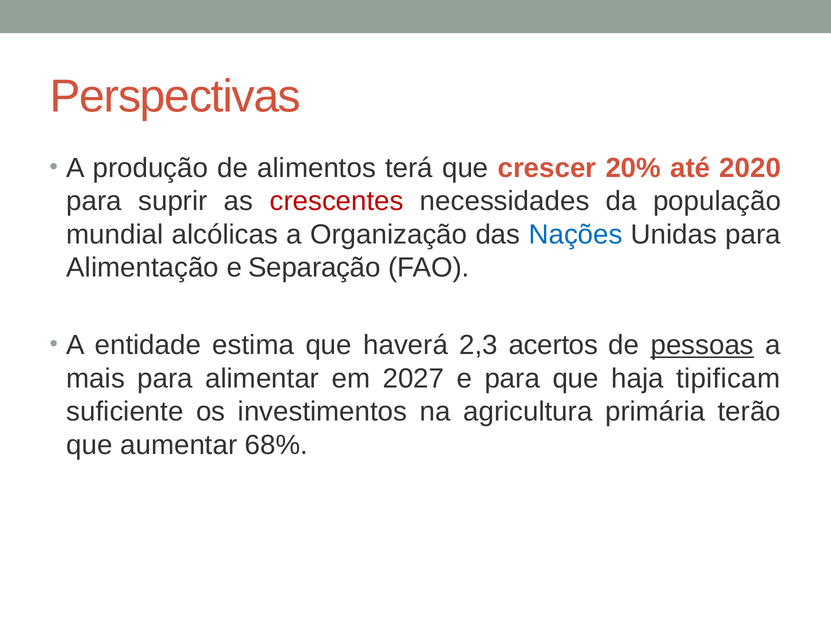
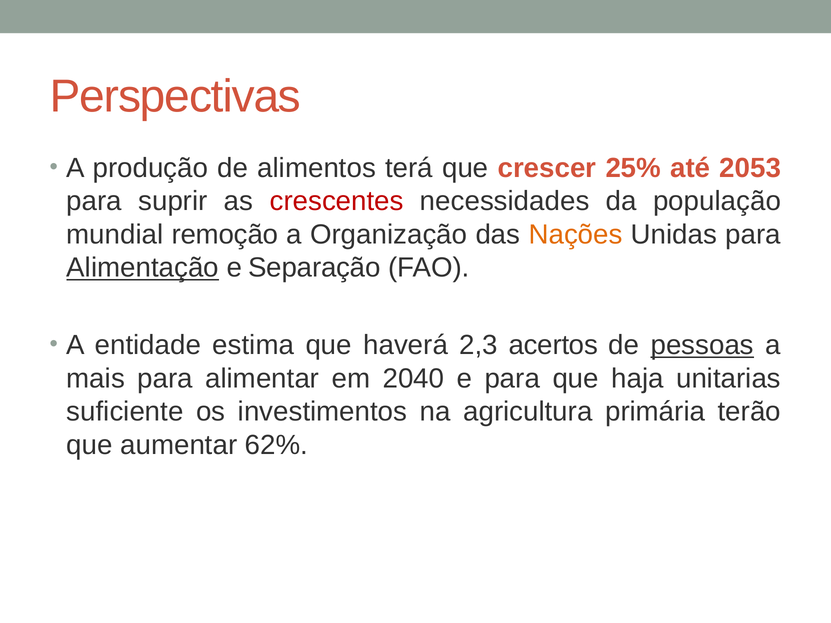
20%: 20% -> 25%
2020: 2020 -> 2053
alcólicas: alcólicas -> remoção
Nações colour: blue -> orange
Alimentação underline: none -> present
2027: 2027 -> 2040
tipificam: tipificam -> unitarias
68%: 68% -> 62%
